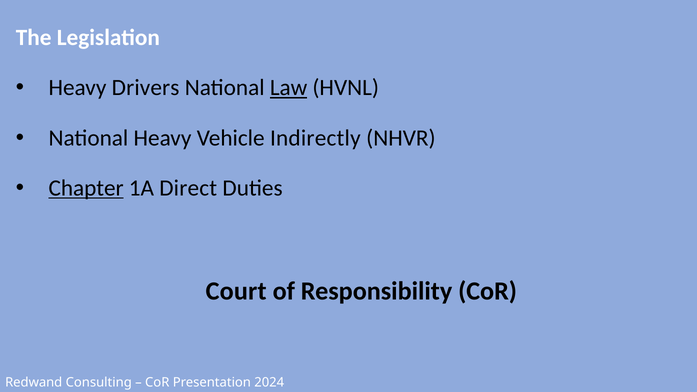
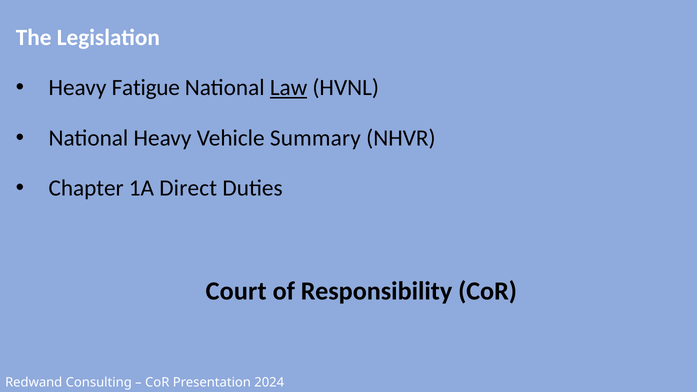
Drivers: Drivers -> Fatigue
Indirectly: Indirectly -> Summary
Chapter underline: present -> none
